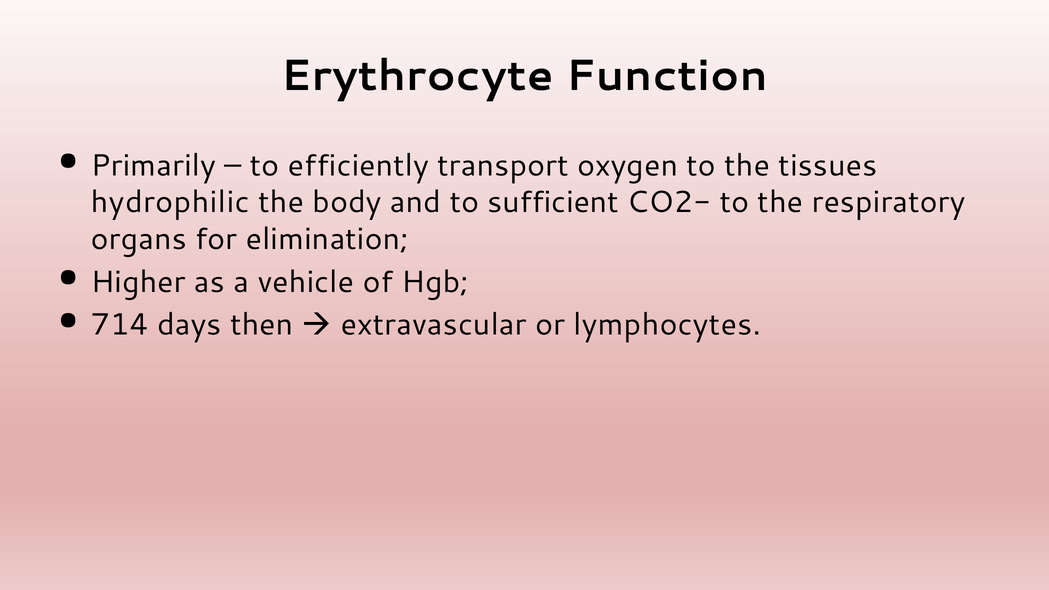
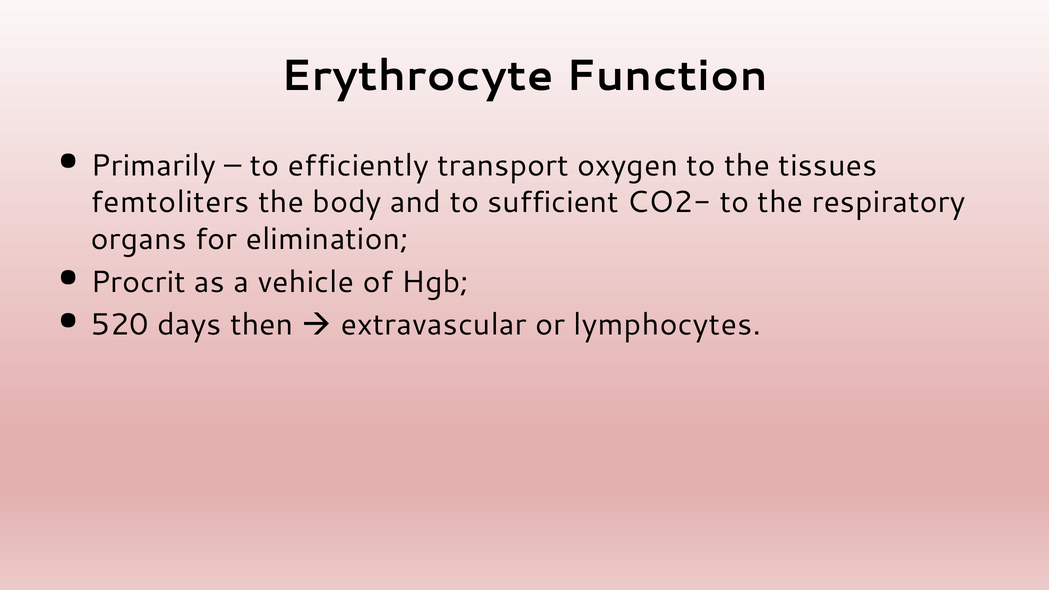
hydrophilic: hydrophilic -> femtoliters
Higher: Higher -> Procrit
714: 714 -> 520
